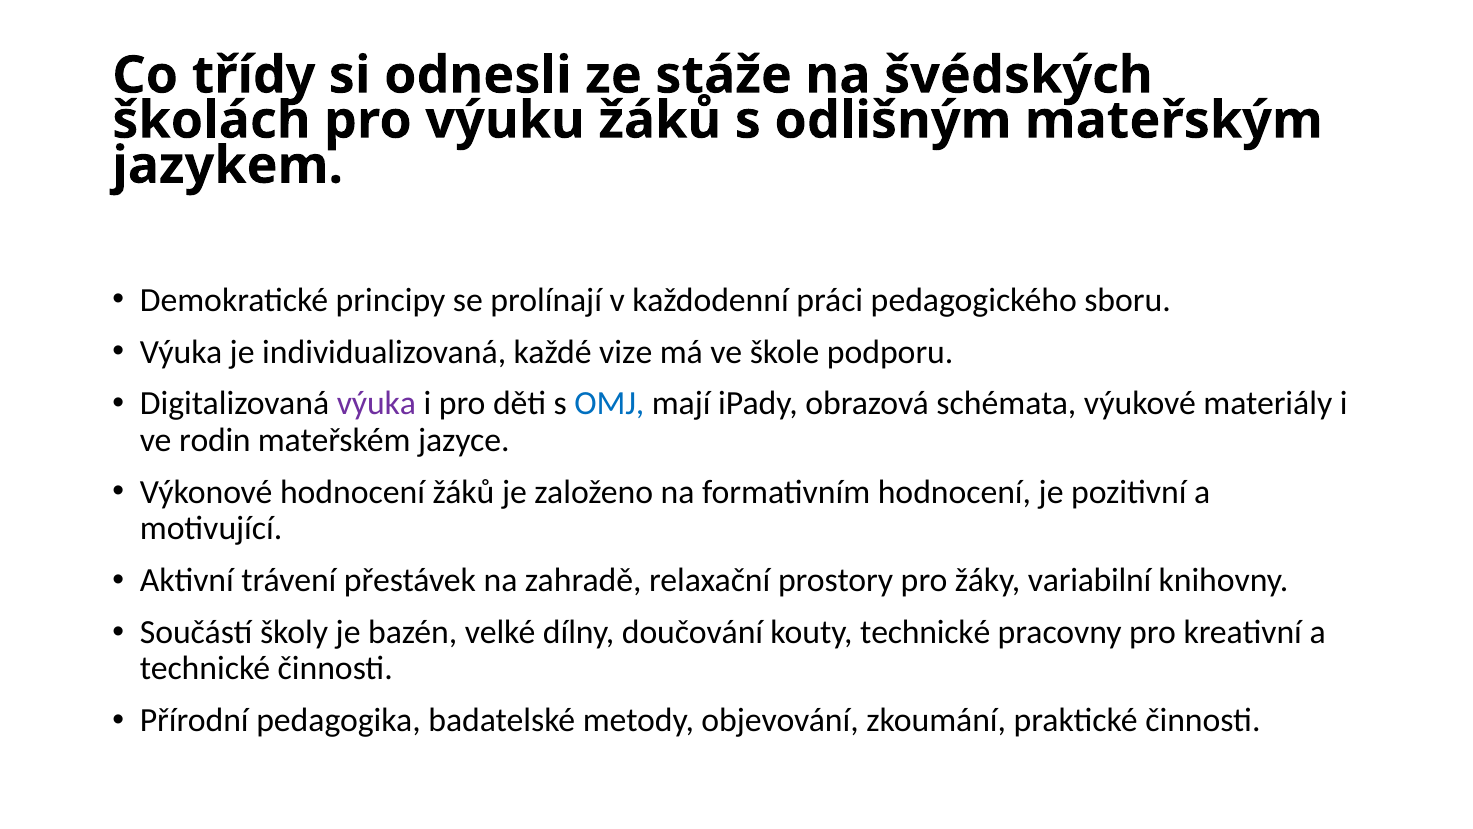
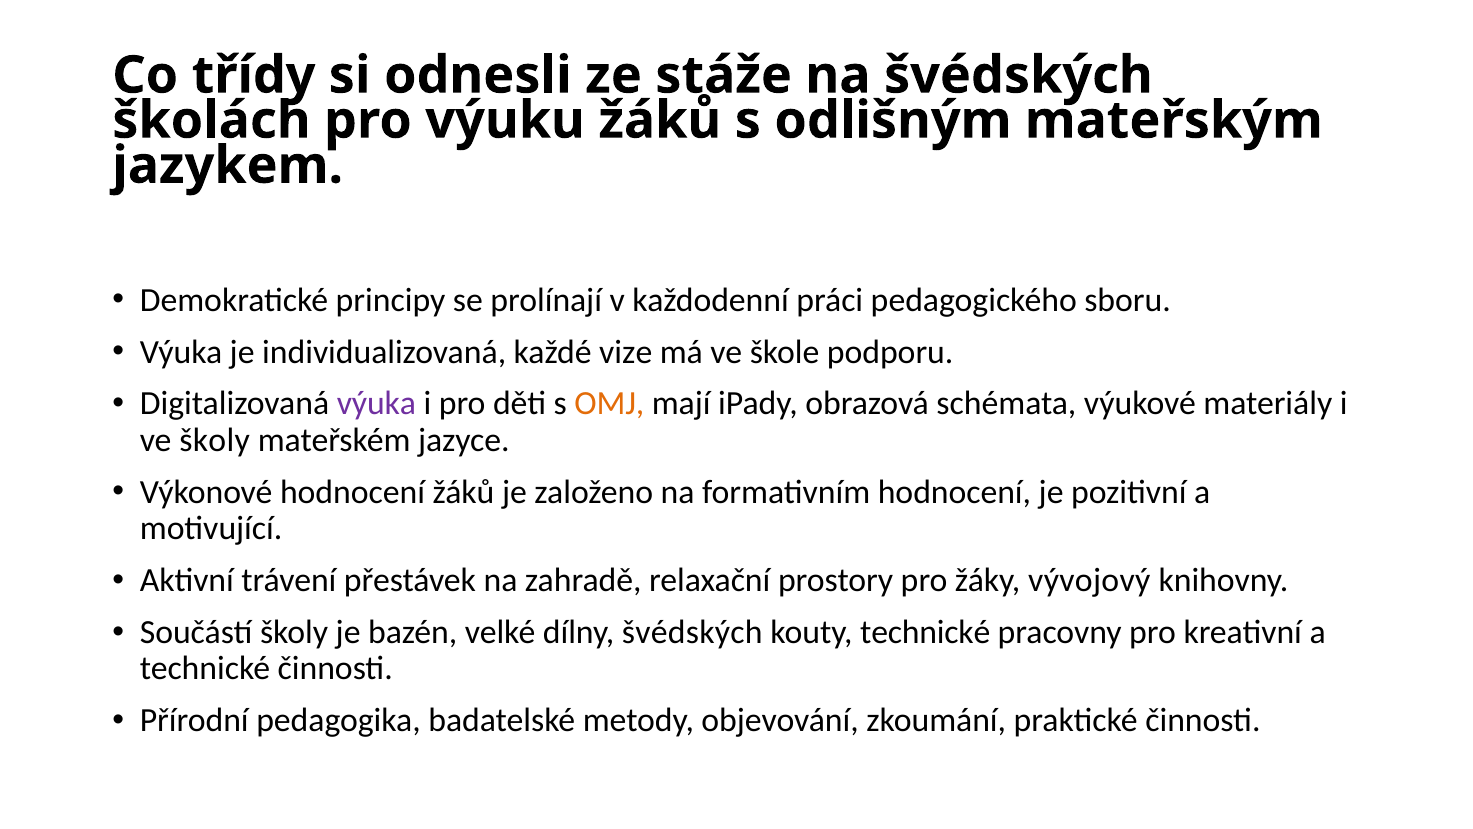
OMJ colour: blue -> orange
ve rodin: rodin -> školy
variabilní: variabilní -> vývojový
dílny doučování: doučování -> švédských
